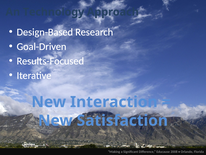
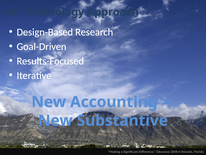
Interaction: Interaction -> Accounting
Satisfaction: Satisfaction -> Substantive
